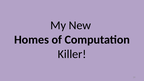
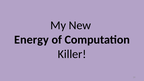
Homes: Homes -> Energy
